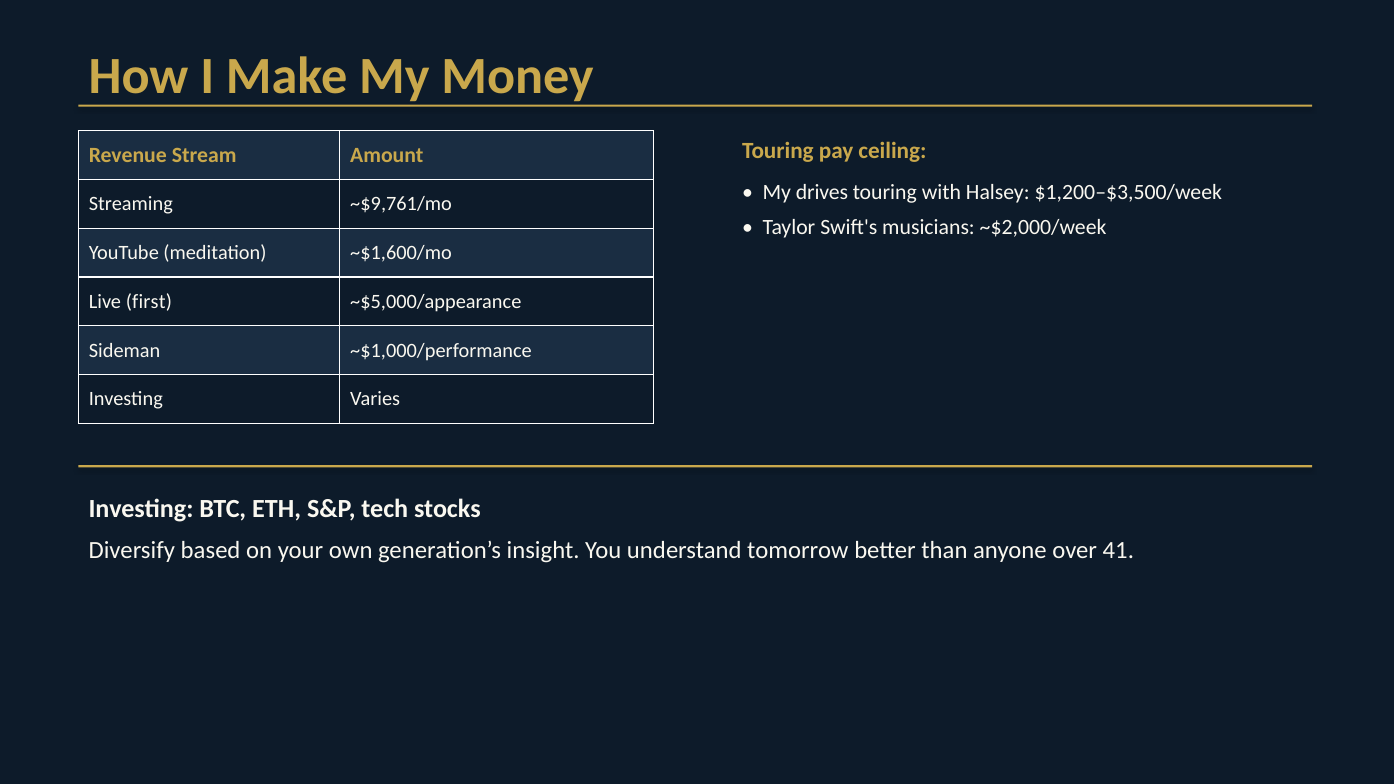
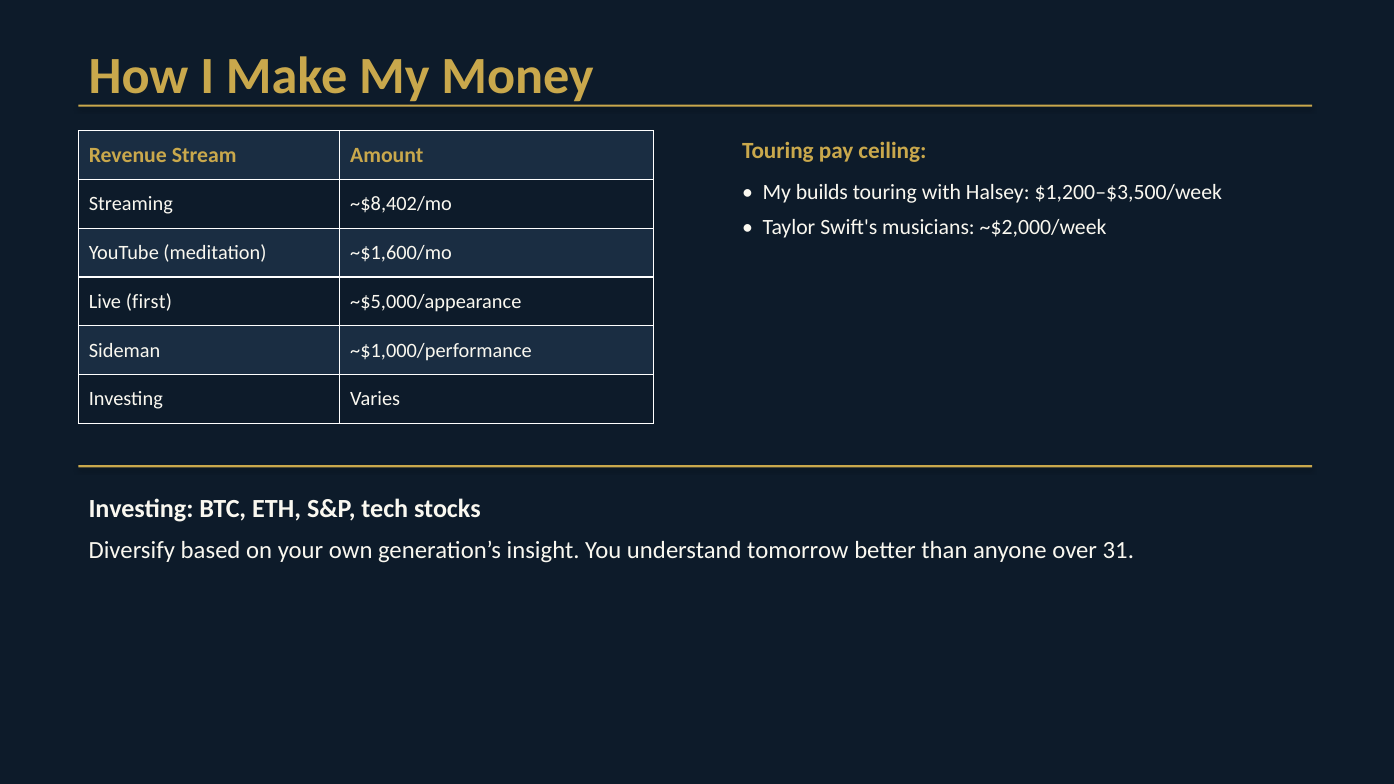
drives: drives -> builds
~$9,761/mo: ~$9,761/mo -> ~$8,402/mo
41: 41 -> 31
